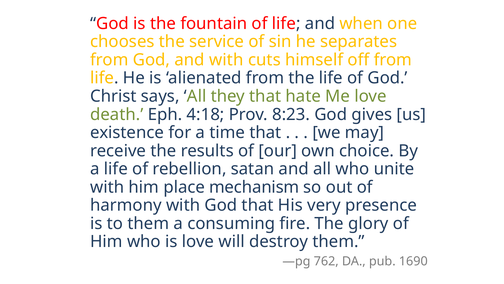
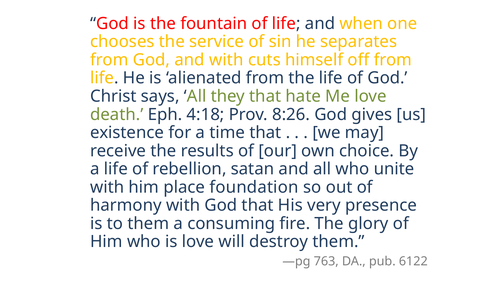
8:23: 8:23 -> 8:26
mechanism: mechanism -> foundation
762: 762 -> 763
1690: 1690 -> 6122
